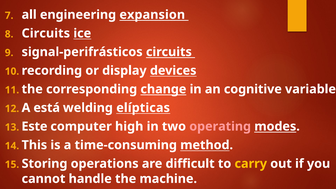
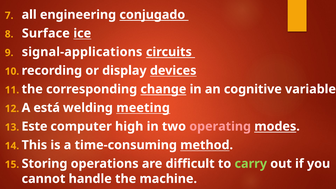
expansion: expansion -> conjugado
Circuits at (46, 33): Circuits -> Surface
signal-perifrásticos: signal-perifrásticos -> signal-applications
elípticas: elípticas -> meeting
carry colour: yellow -> light green
